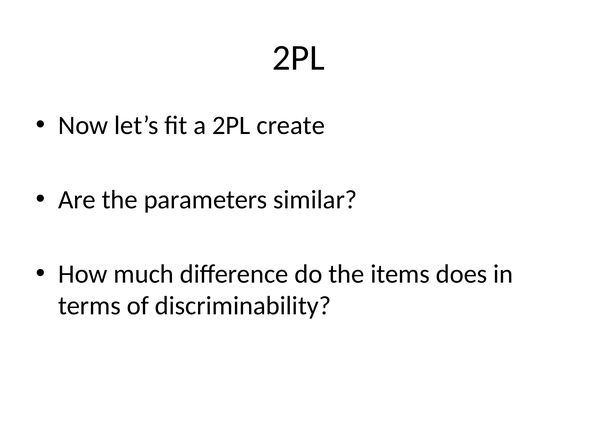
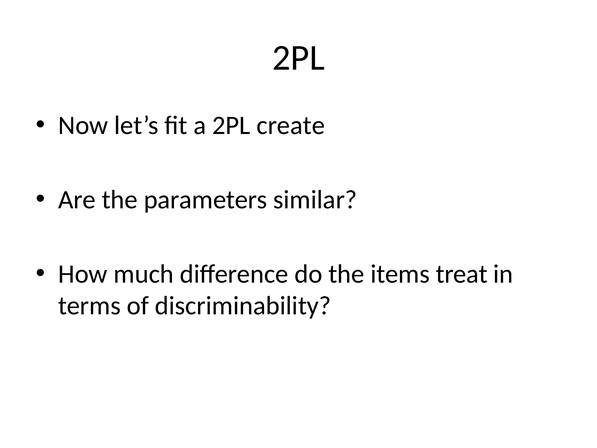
does: does -> treat
